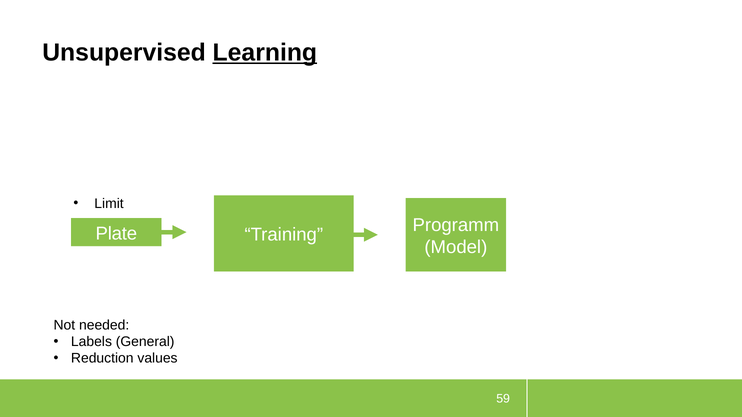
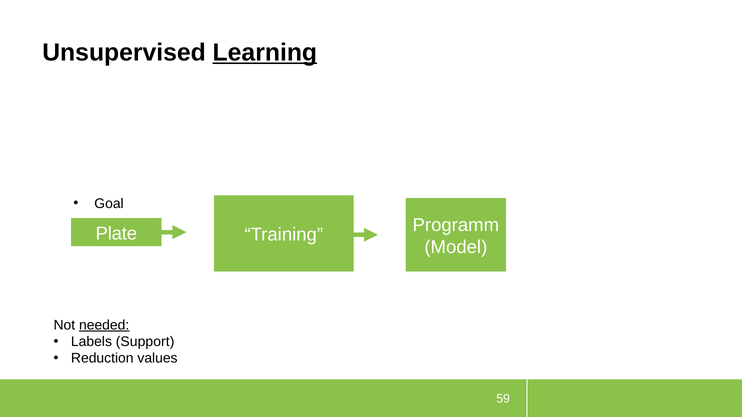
Limit: Limit -> Goal
needed underline: none -> present
General: General -> Support
